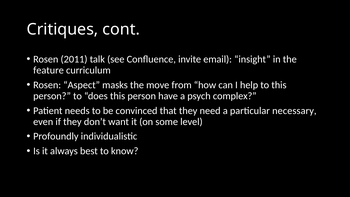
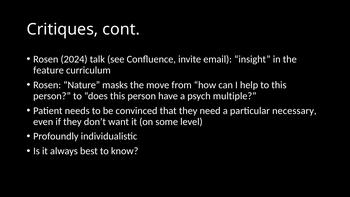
2011: 2011 -> 2024
Aspect: Aspect -> Nature
complex: complex -> multiple
